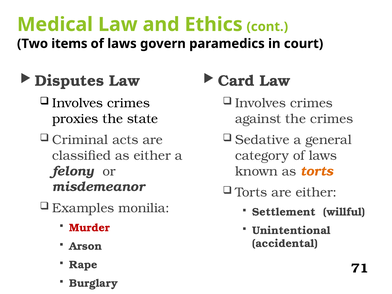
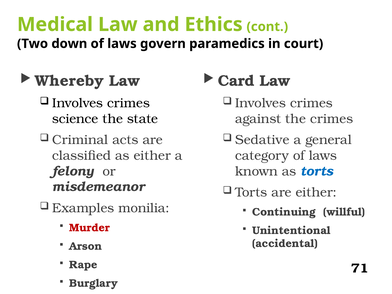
items: items -> down
Disputes: Disputes -> Whereby
proxies: proxies -> science
torts at (317, 171) colour: orange -> blue
Settlement: Settlement -> Continuing
